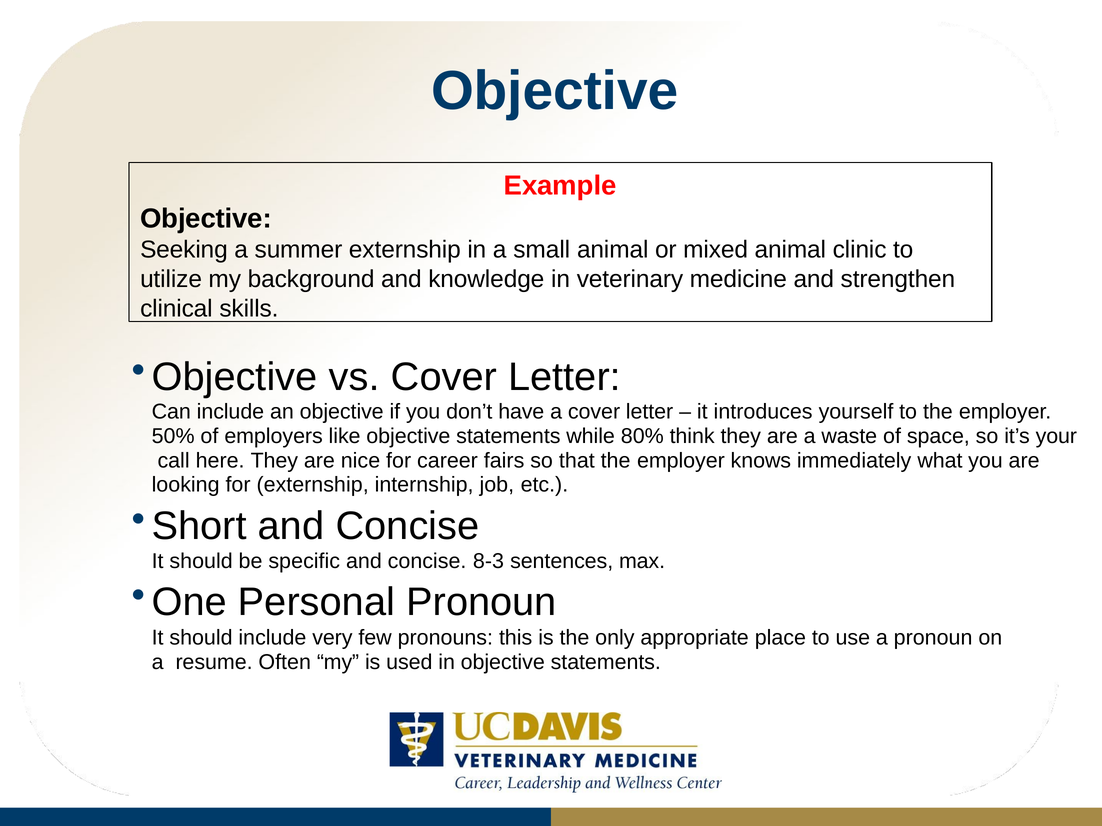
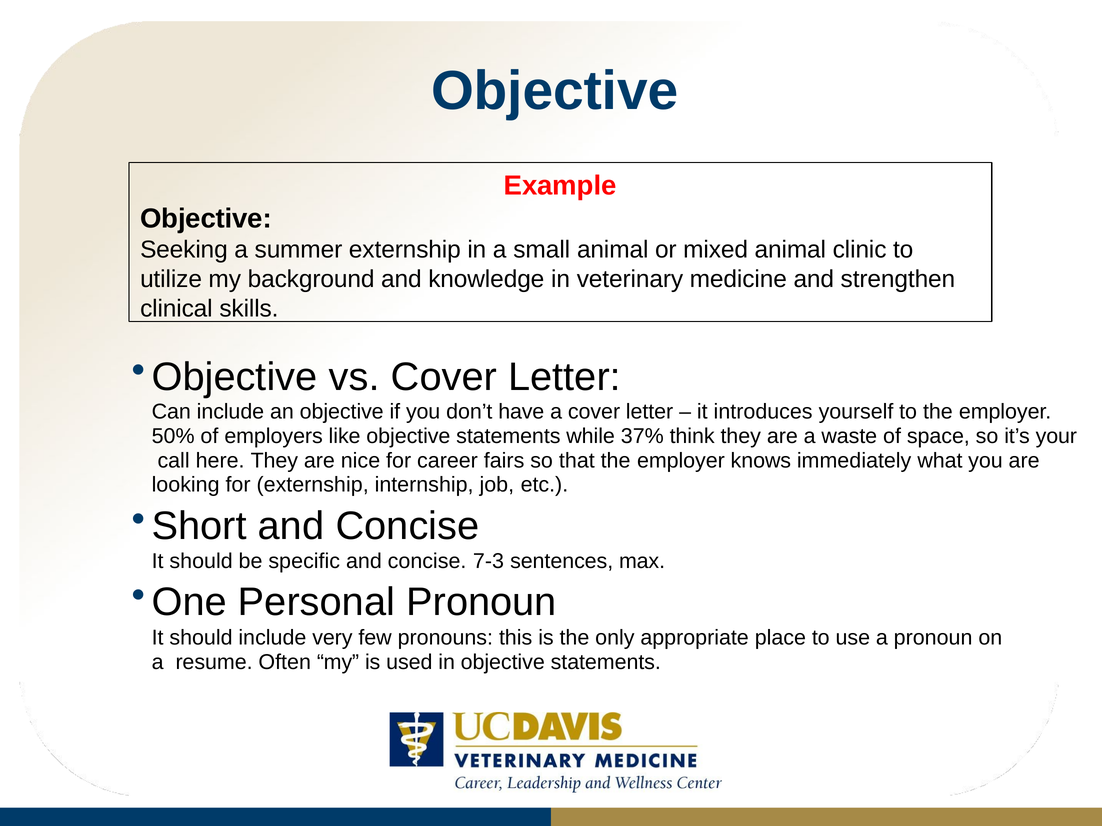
80%: 80% -> 37%
8-3: 8-3 -> 7-3
